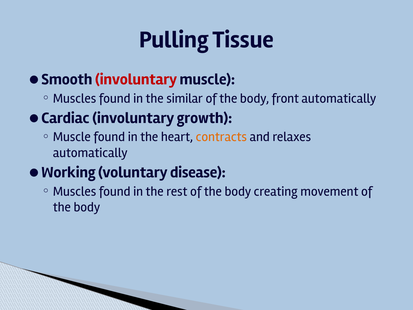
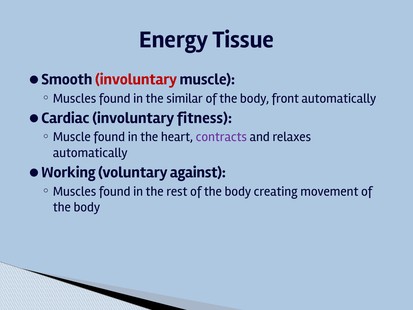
Pulling: Pulling -> Energy
growth: growth -> fitness
contracts colour: orange -> purple
disease: disease -> against
